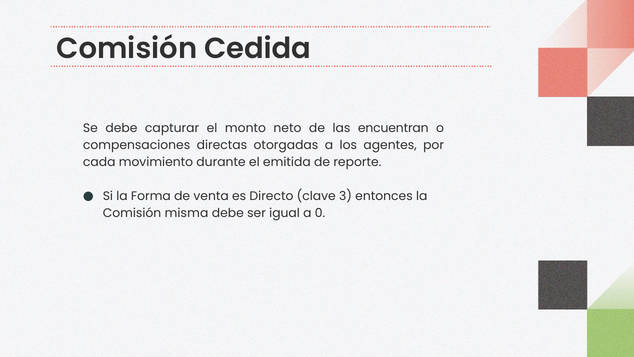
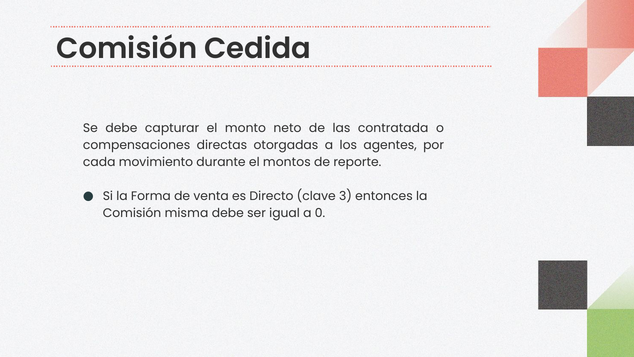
encuentran: encuentran -> contratada
emitida: emitida -> montos
